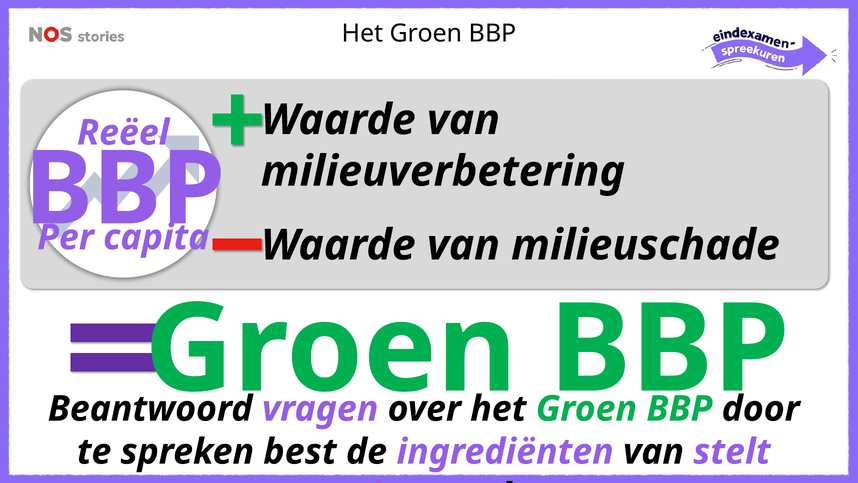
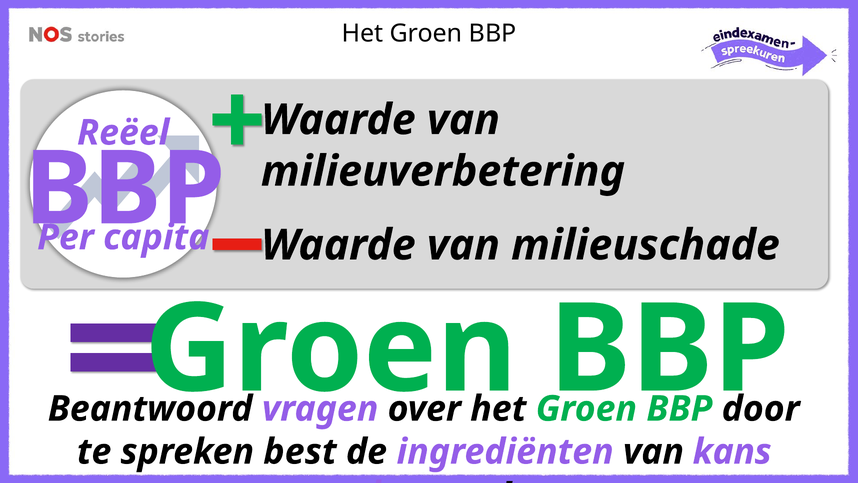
stelt: stelt -> kans
